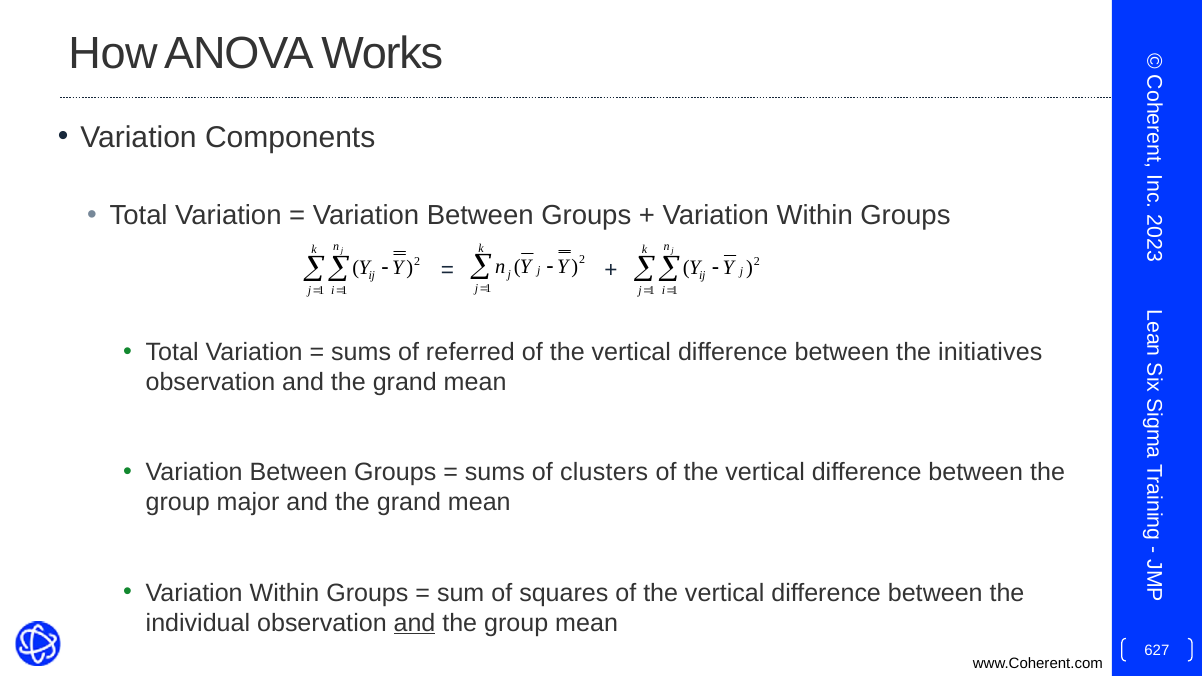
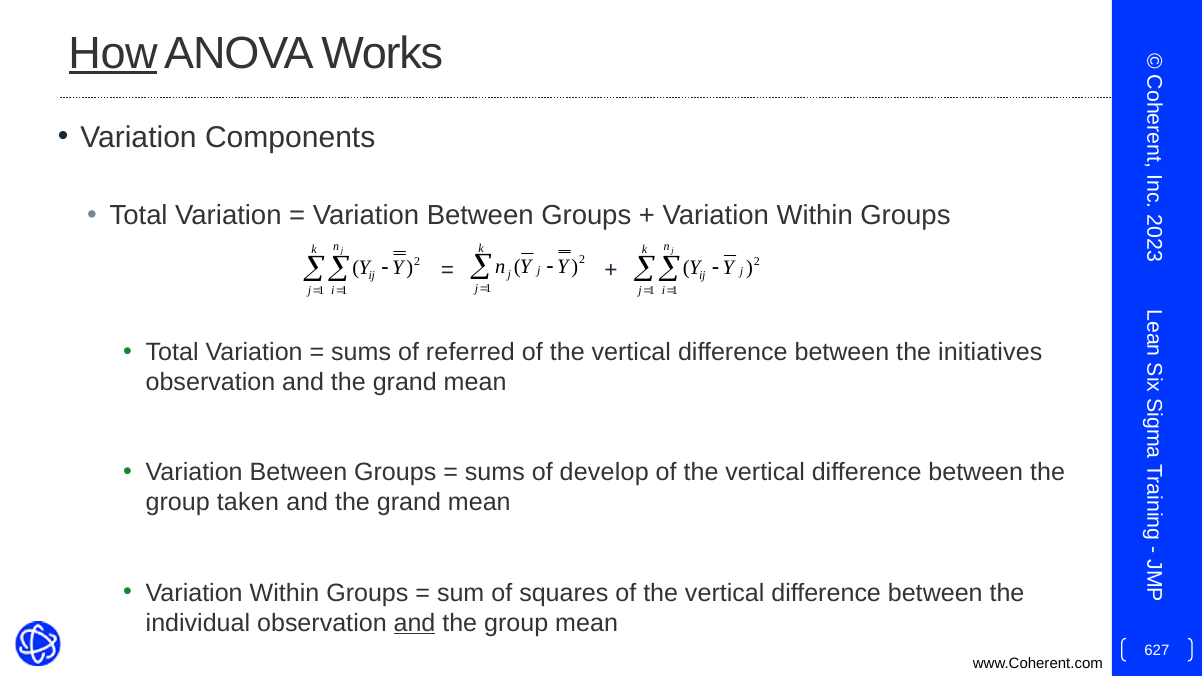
How underline: none -> present
clusters: clusters -> develop
major: major -> taken
